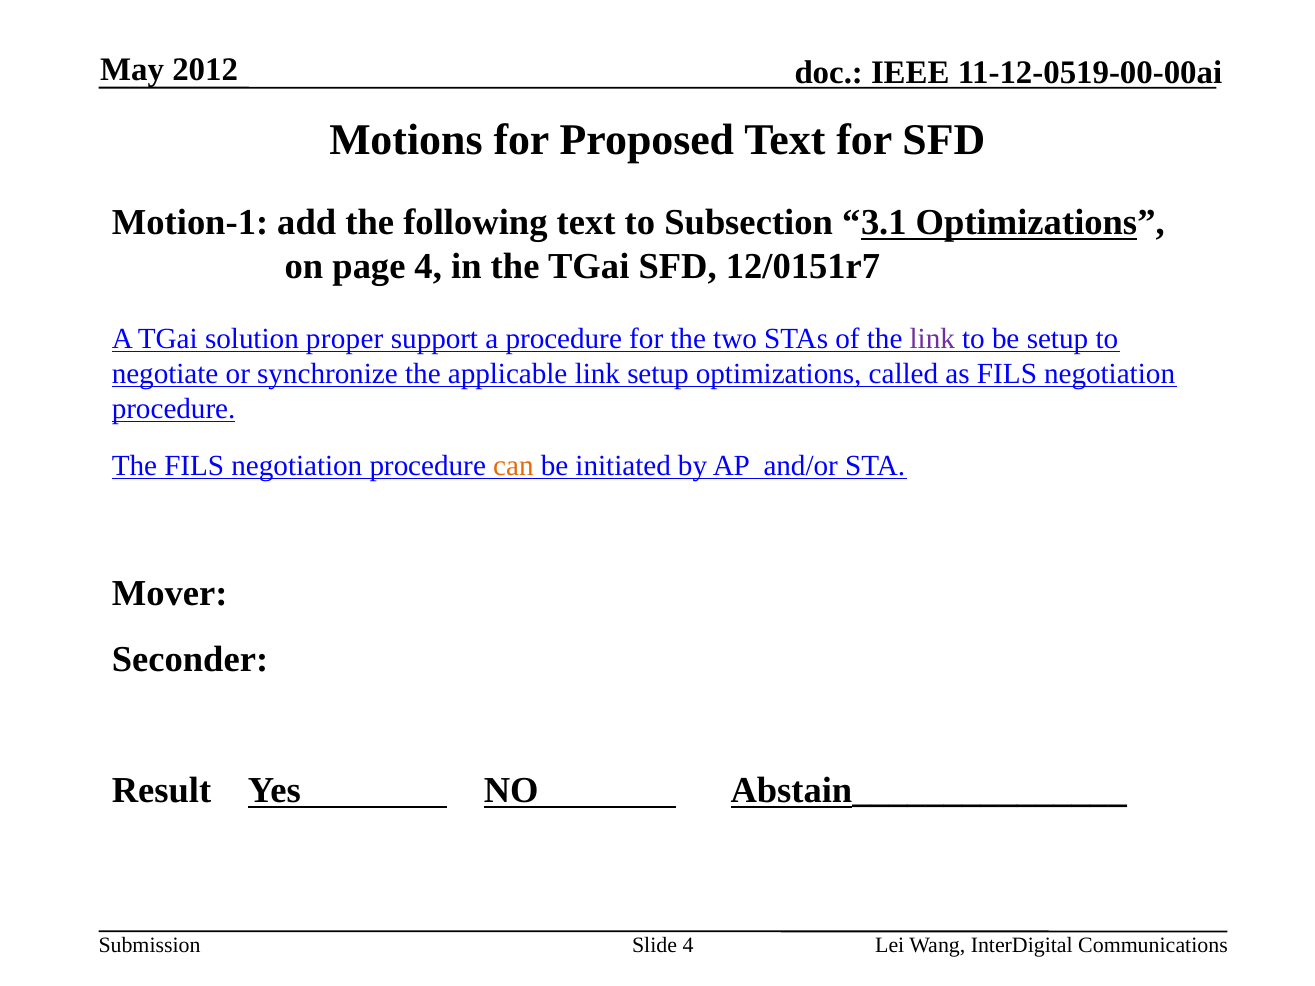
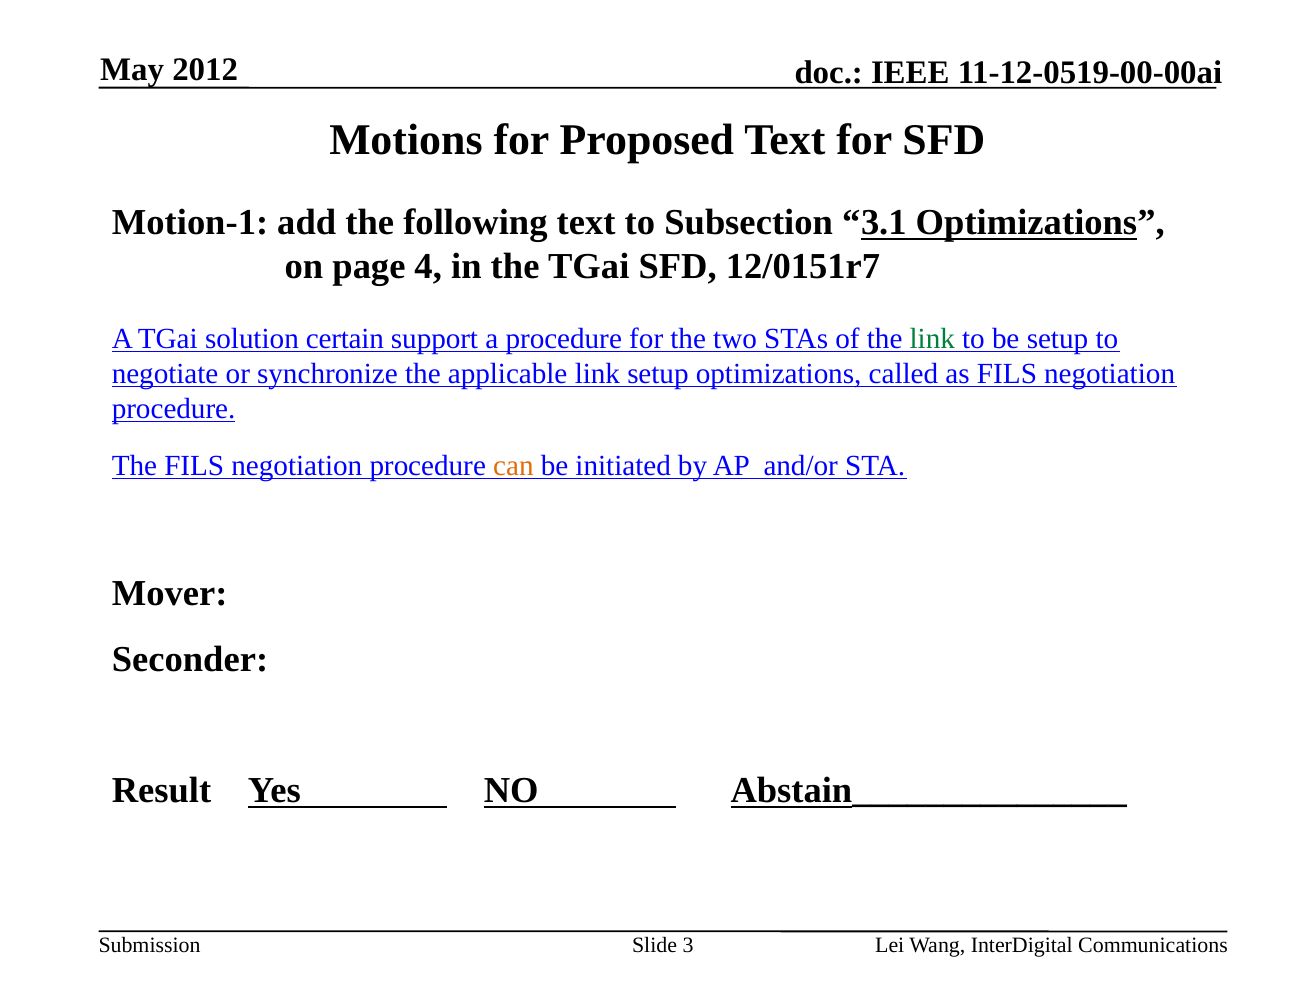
proper: proper -> certain
link at (932, 339) colour: purple -> green
Slide 4: 4 -> 3
